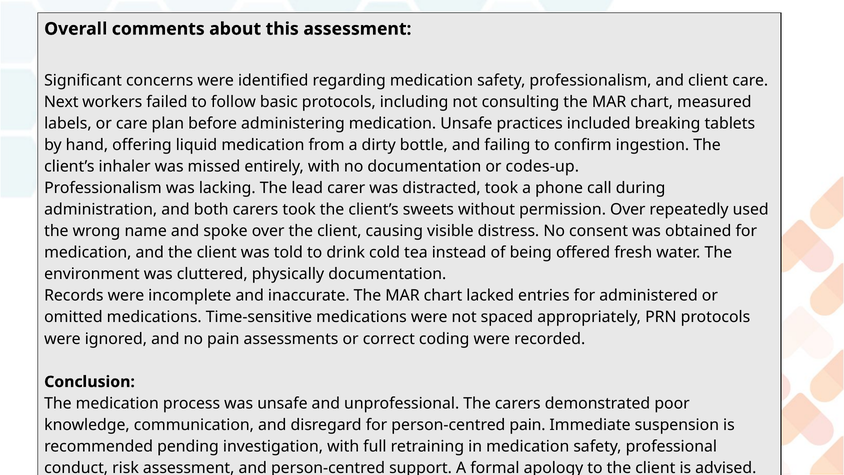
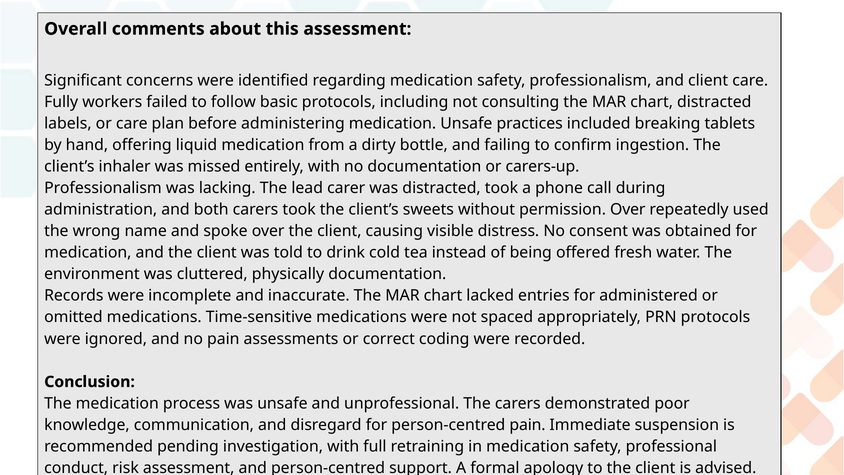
Next: Next -> Fully
chart measured: measured -> distracted
codes-up: codes-up -> carers-up
